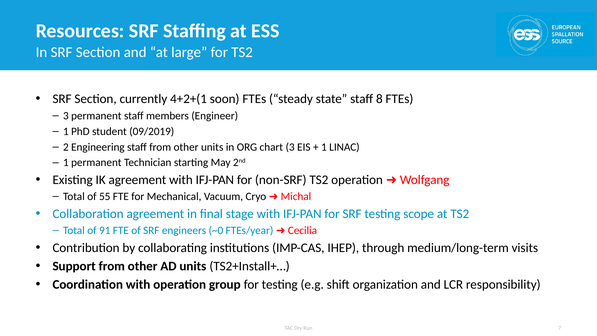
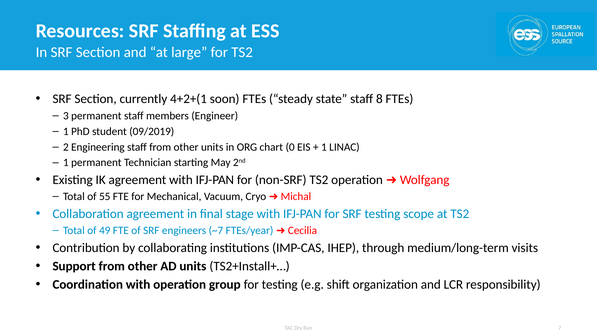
chart 3: 3 -> 0
91: 91 -> 49
~0: ~0 -> ~7
